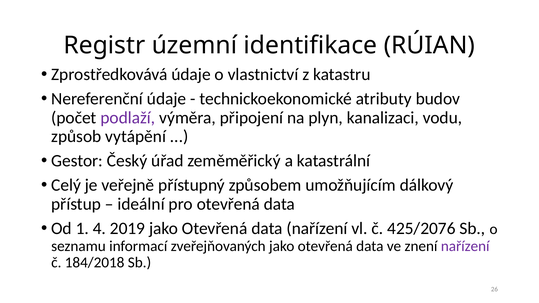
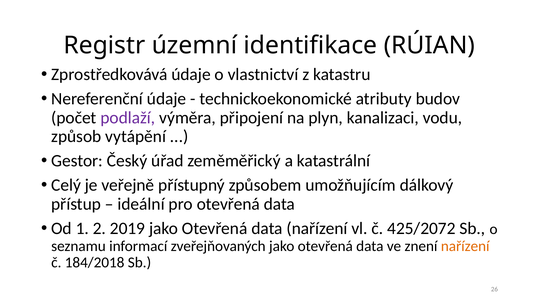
4: 4 -> 2
425/2076: 425/2076 -> 425/2072
nařízení at (465, 246) colour: purple -> orange
